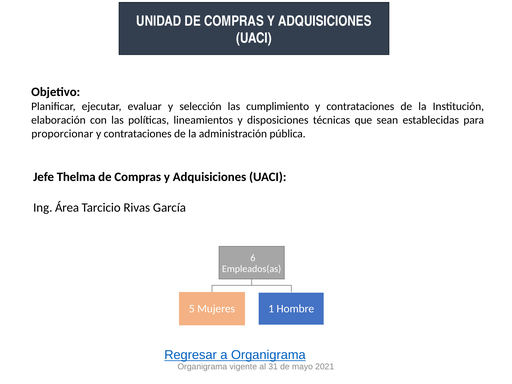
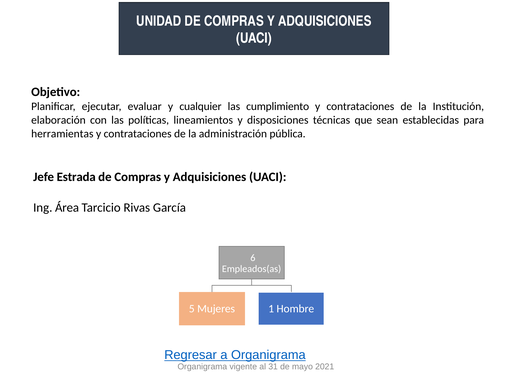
selección: selección -> cualquier
proporcionar: proporcionar -> herramientas
Thelma: Thelma -> Estrada
